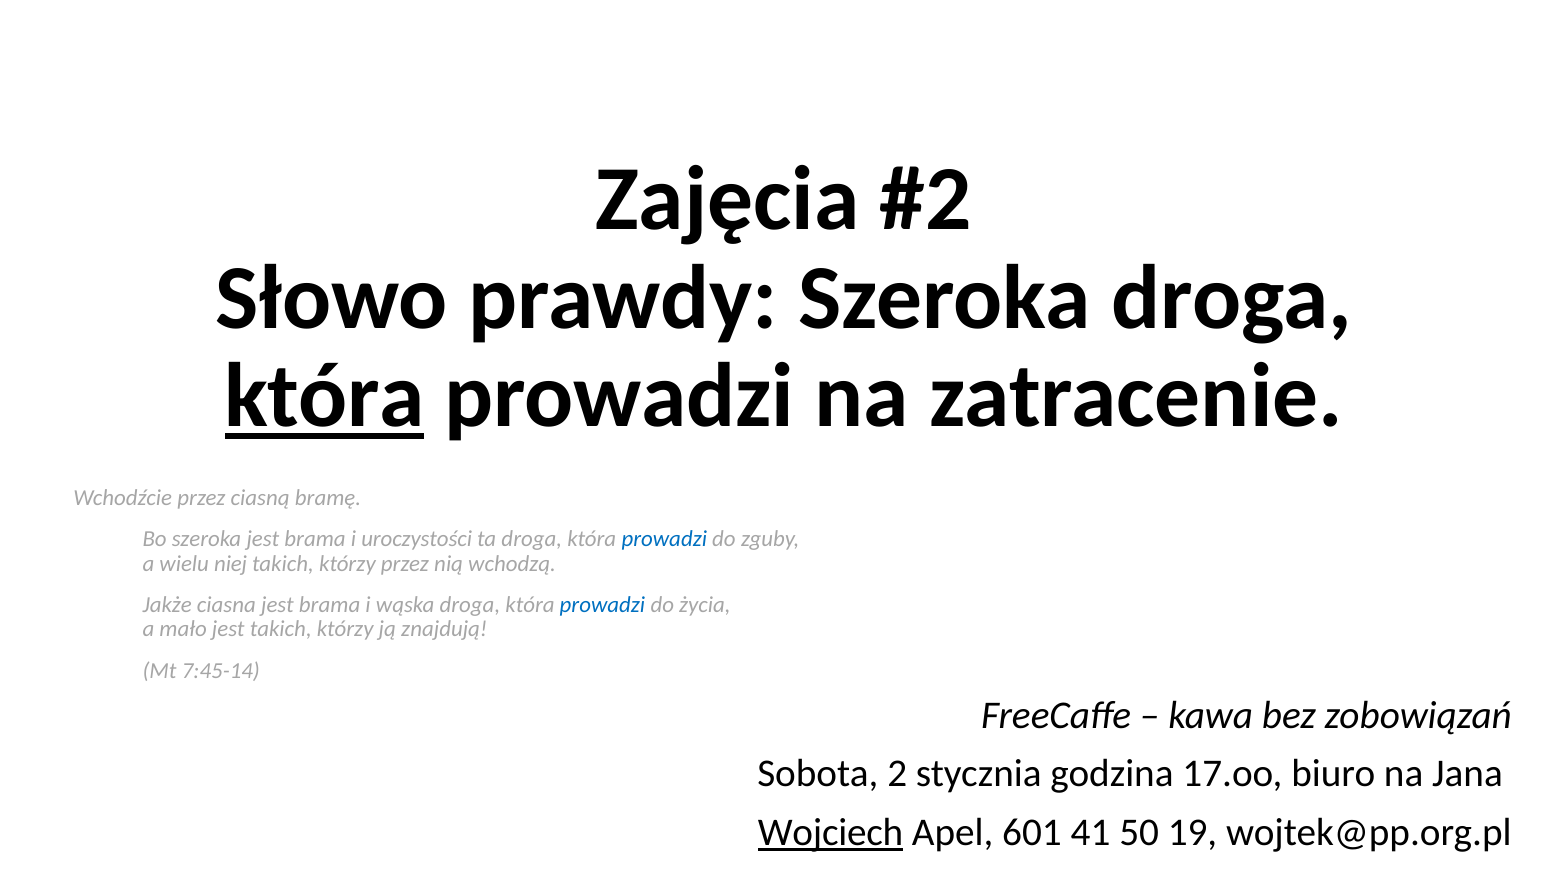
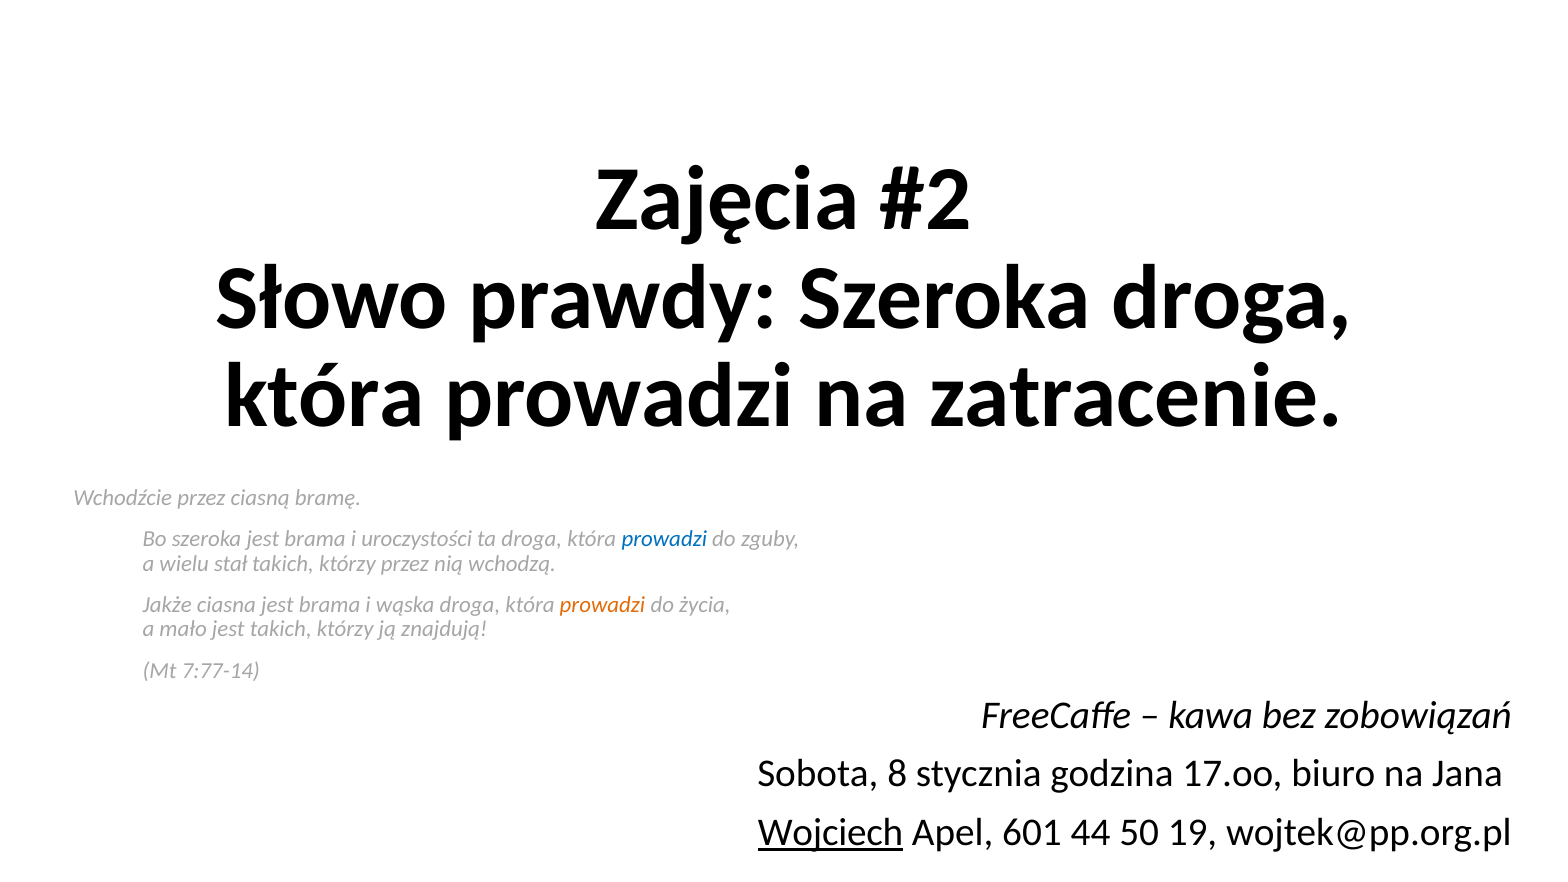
która at (324, 397) underline: present -> none
niej: niej -> stał
prowadzi at (602, 605) colour: blue -> orange
7:45-14: 7:45-14 -> 7:77-14
2: 2 -> 8
41: 41 -> 44
